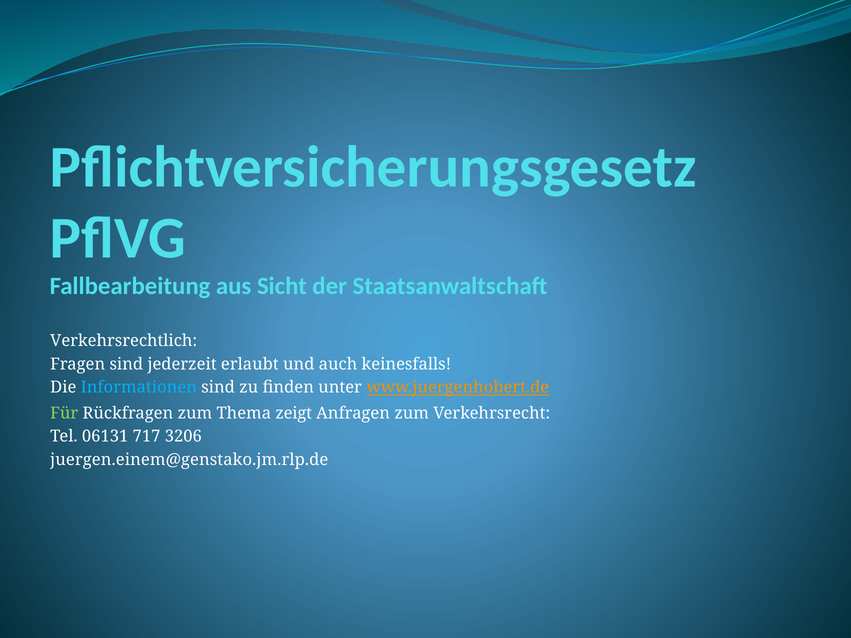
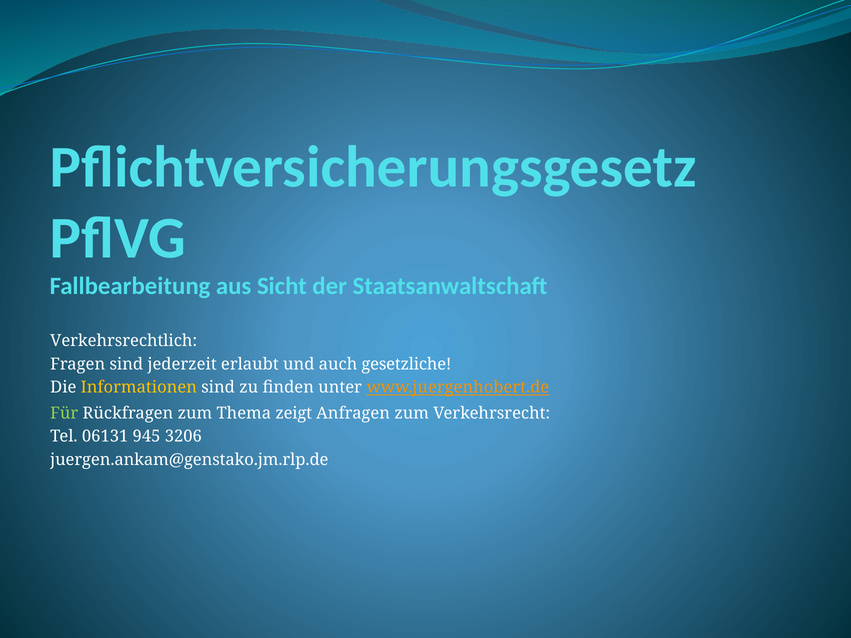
keinesfalls: keinesfalls -> gesetzliche
Informationen colour: light blue -> yellow
717: 717 -> 945
juergen.einem@genstako.jm.rlp.de: juergen.einem@genstako.jm.rlp.de -> juergen.ankam@genstako.jm.rlp.de
